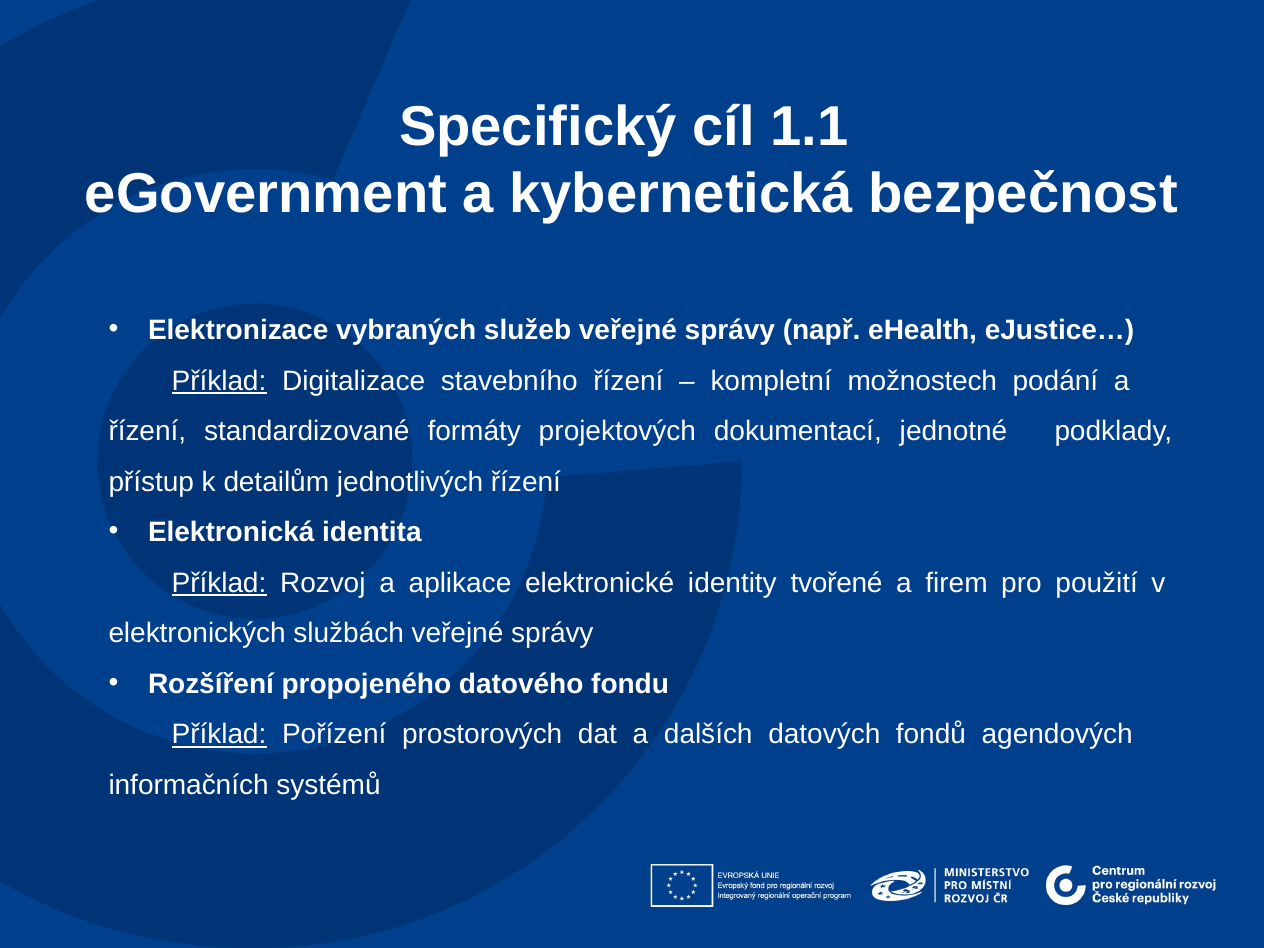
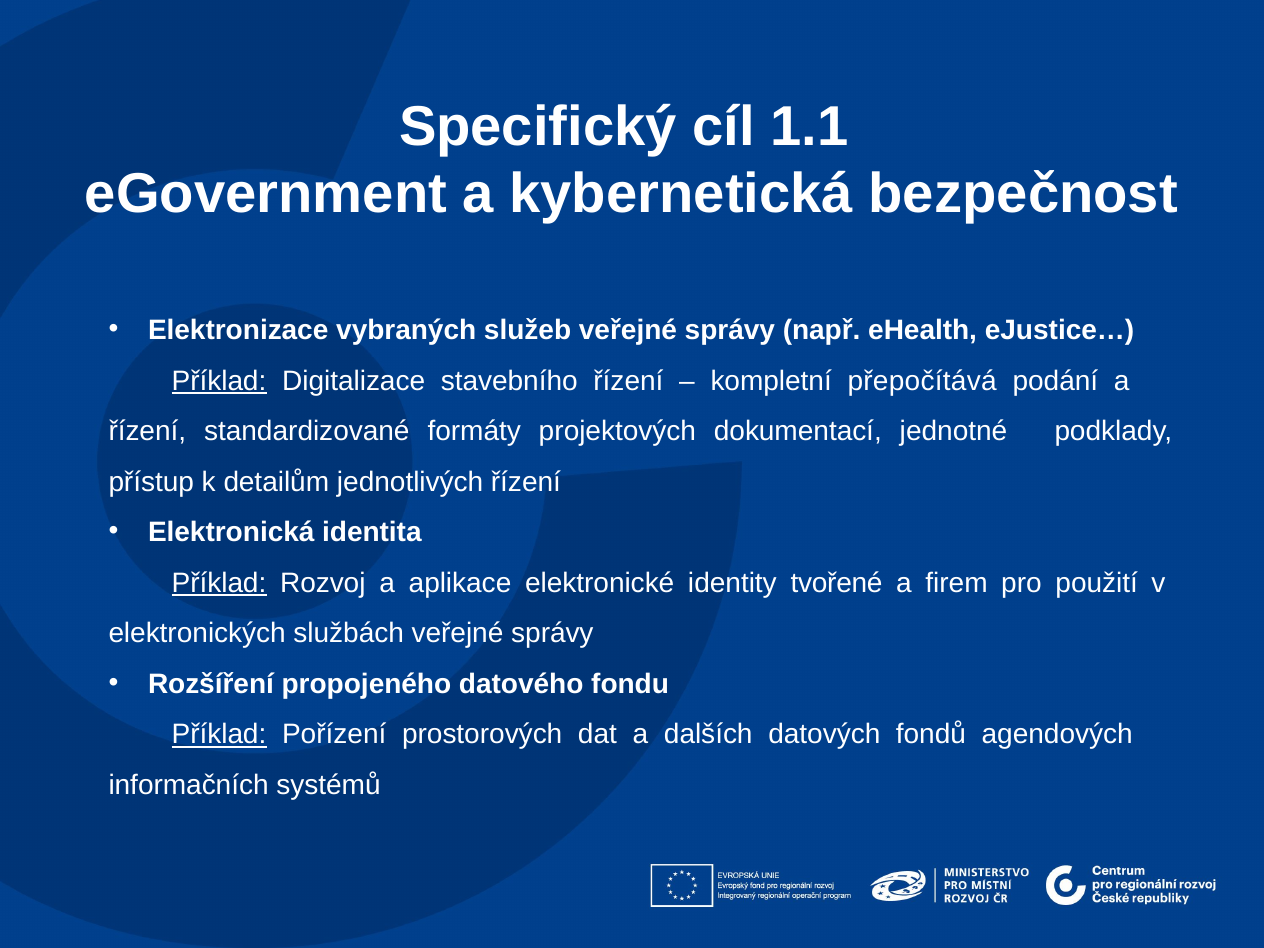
možnostech: možnostech -> přepočítává
